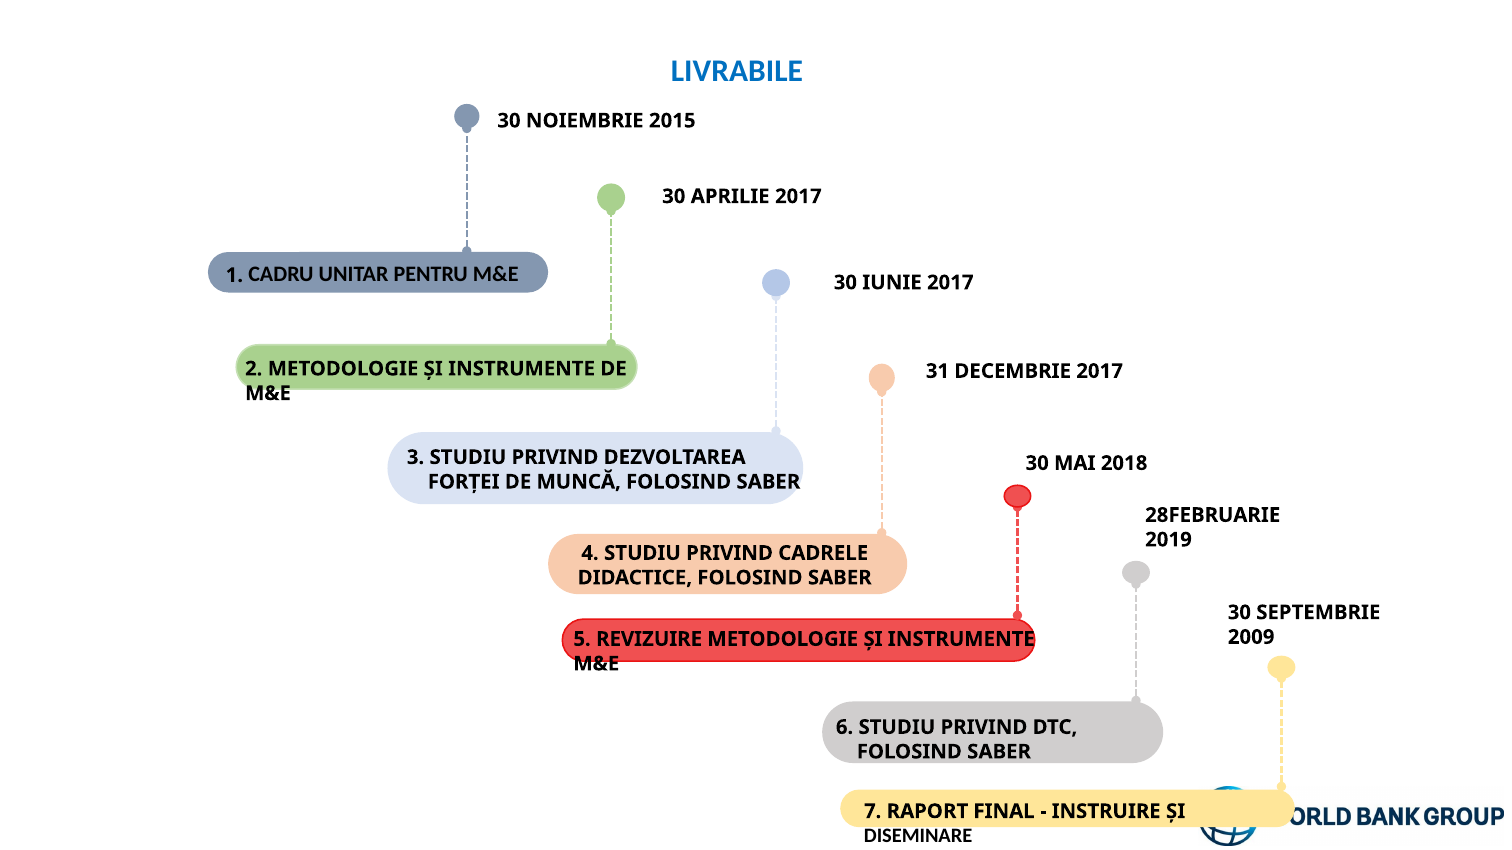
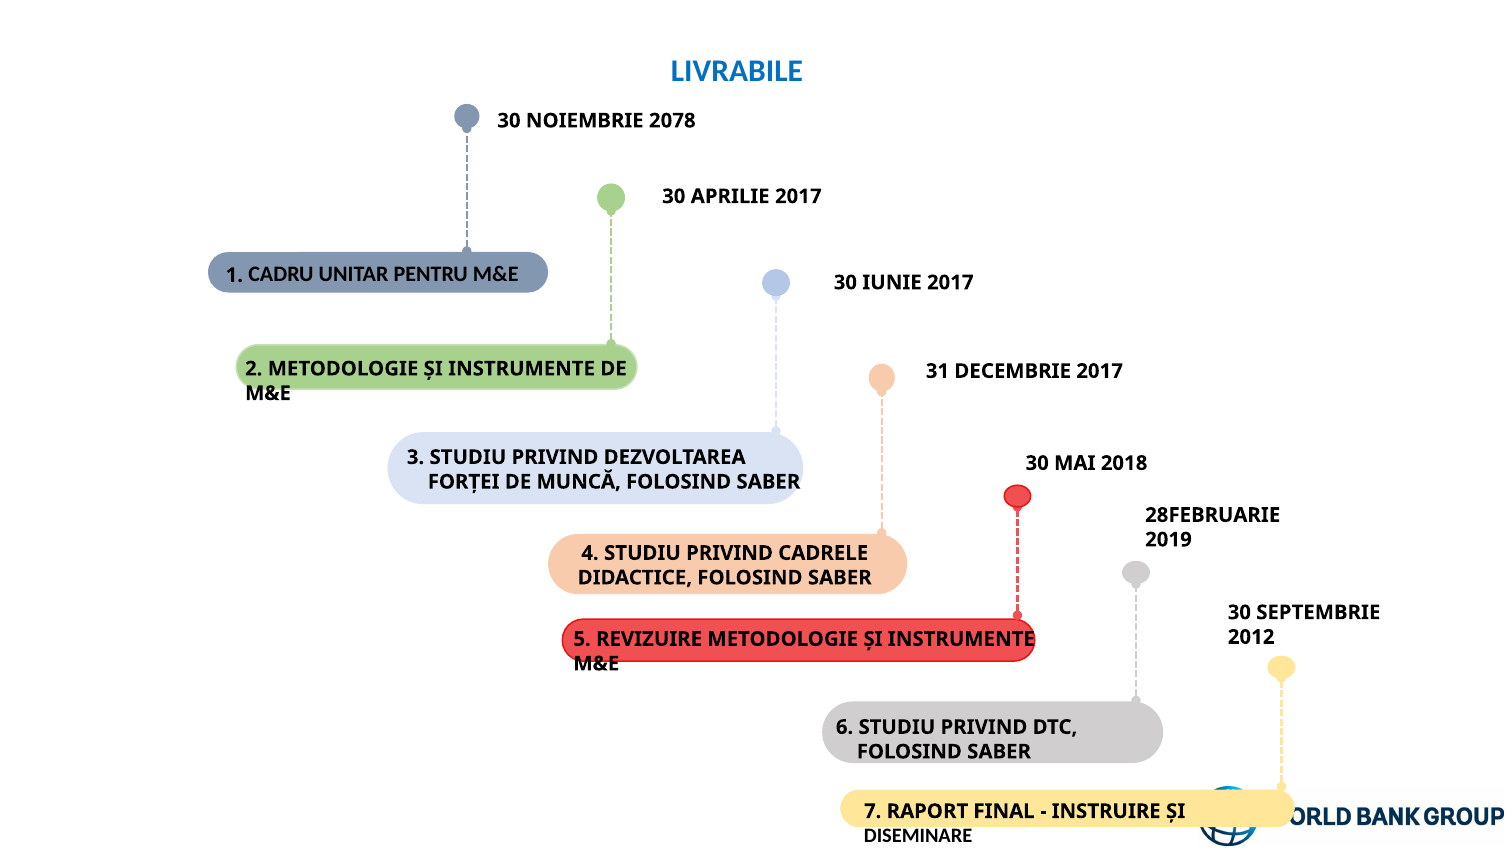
2015: 2015 -> 2078
2009: 2009 -> 2012
